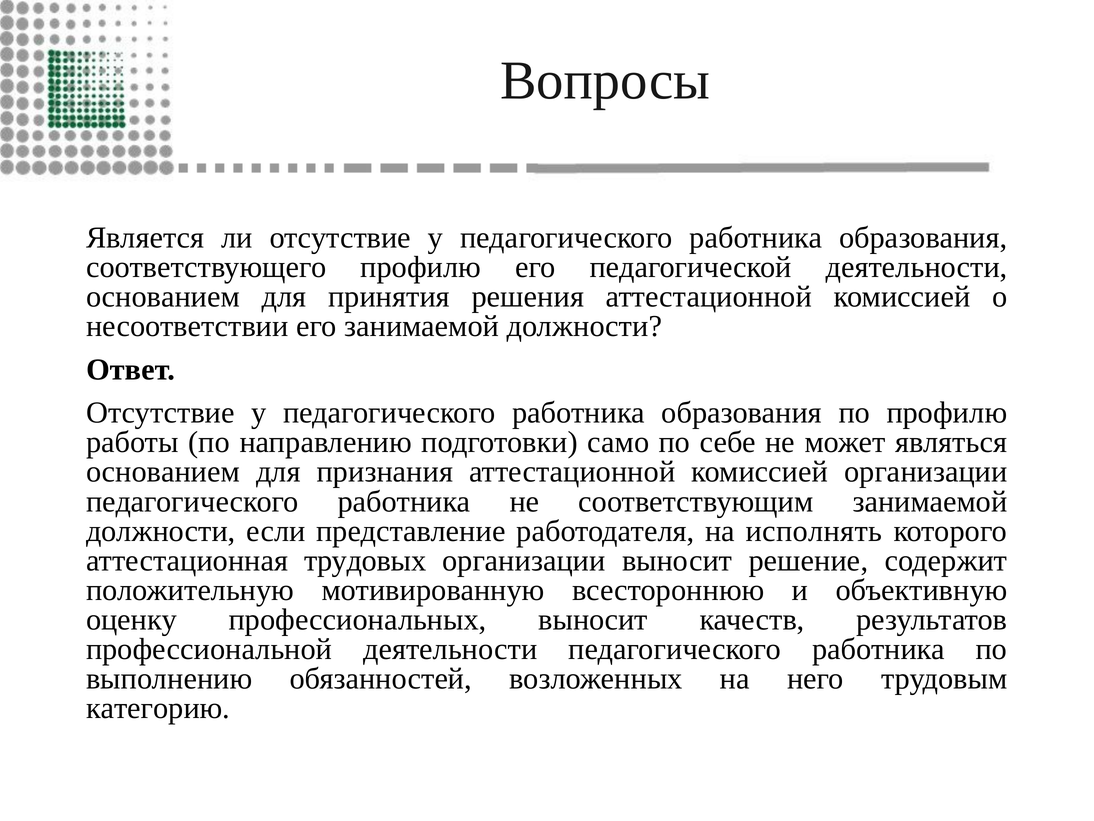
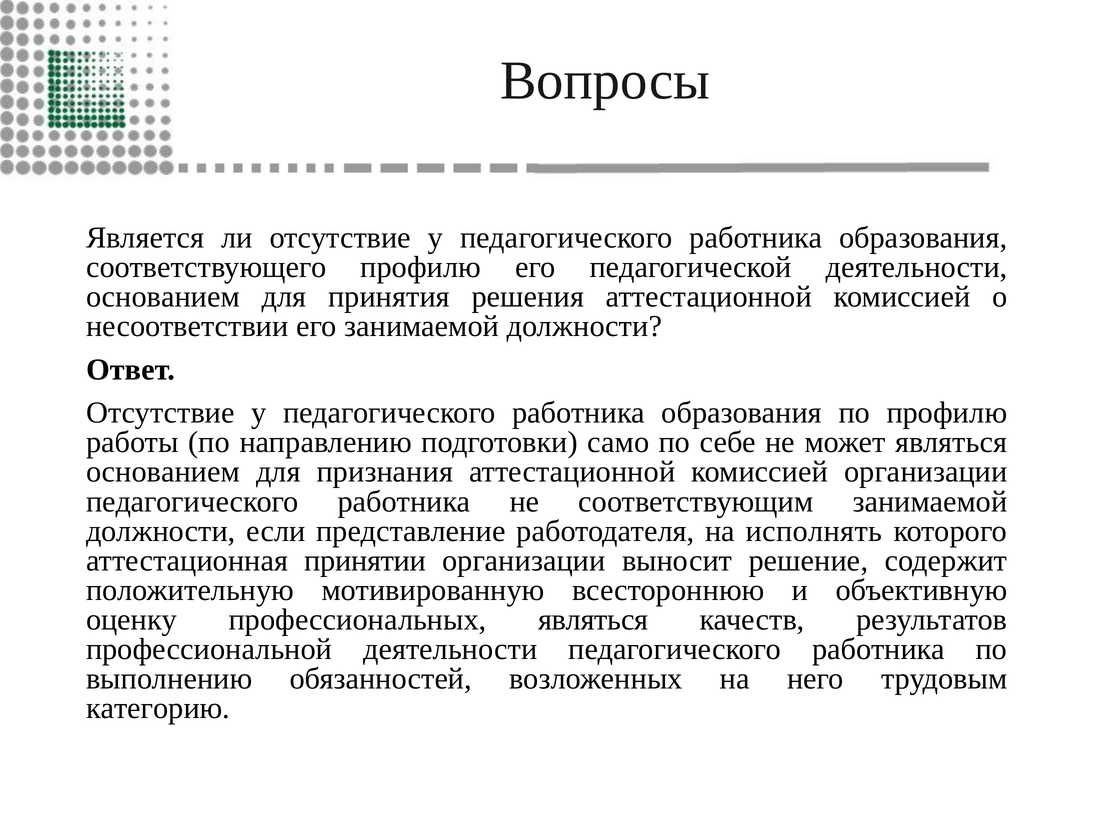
трудовых: трудовых -> принятии
профессиональных выносит: выносит -> являться
